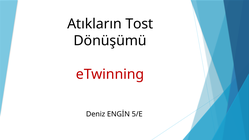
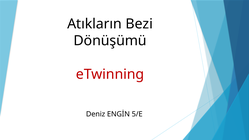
Tost: Tost -> Bezi
